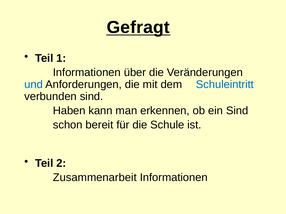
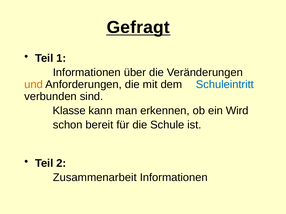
und colour: blue -> orange
Haben: Haben -> Klasse
ein Sind: Sind -> Wird
